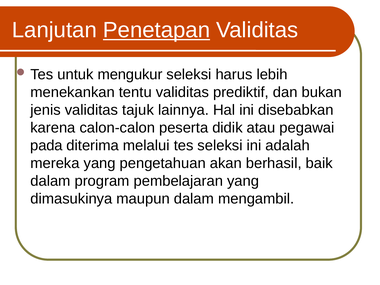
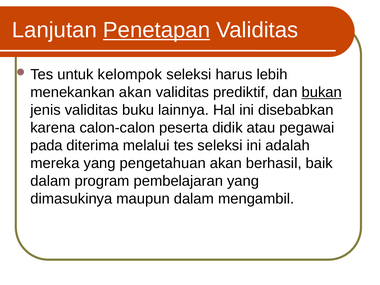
mengukur: mengukur -> kelompok
menekankan tentu: tentu -> akan
bukan underline: none -> present
tajuk: tajuk -> buku
